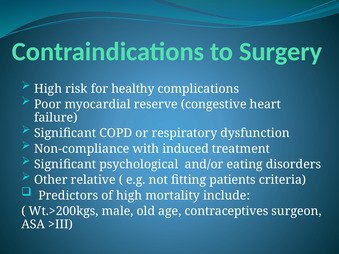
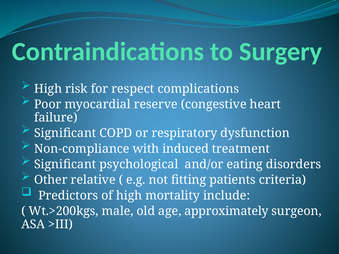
healthy: healthy -> respect
contraceptives: contraceptives -> approximately
